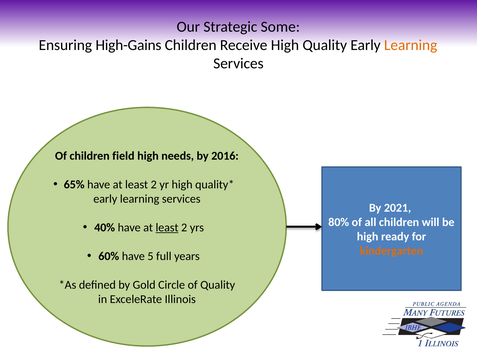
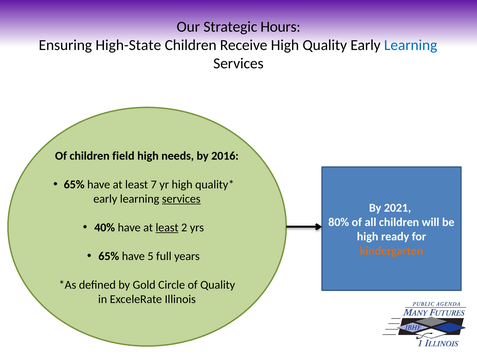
Some: Some -> Hours
High-Gains: High-Gains -> High-State
Learning at (411, 45) colour: orange -> blue
2 at (154, 184): 2 -> 7
services at (181, 199) underline: none -> present
60% at (109, 256): 60% -> 65%
